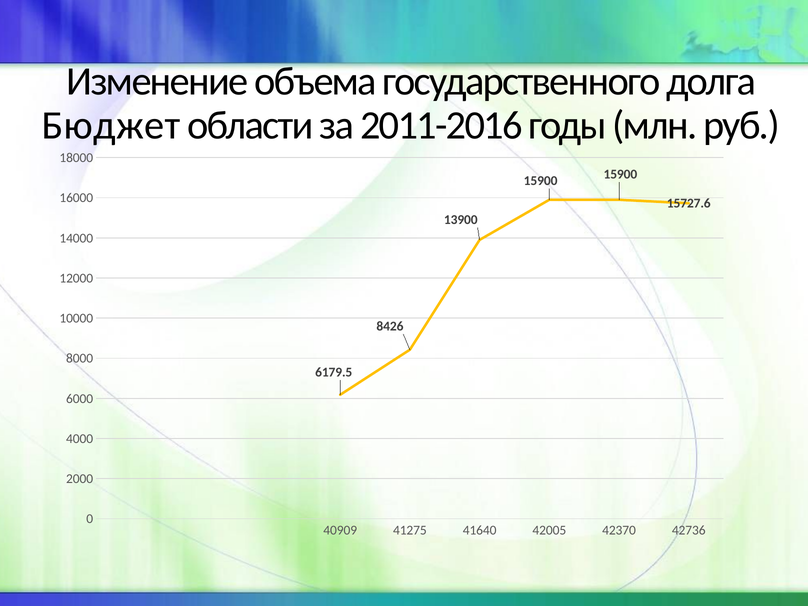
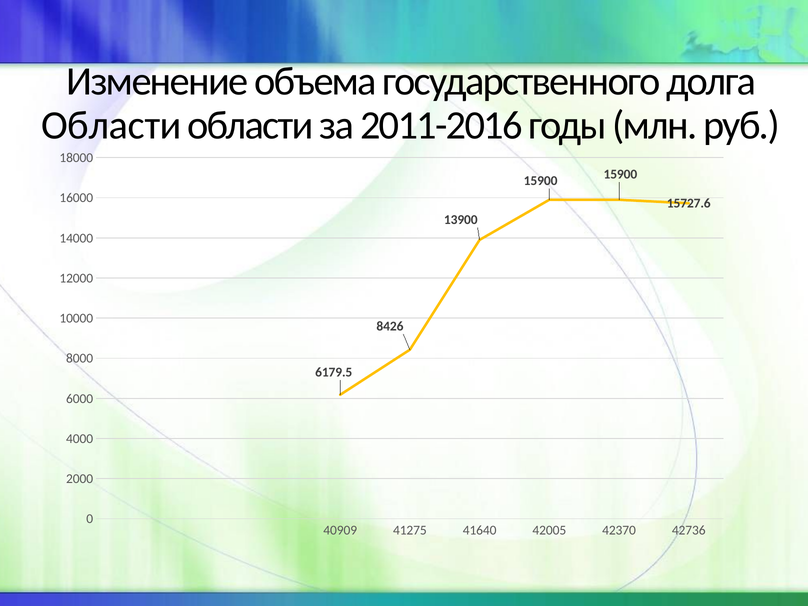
Бюджет at (111, 125): Бюджет -> Области
